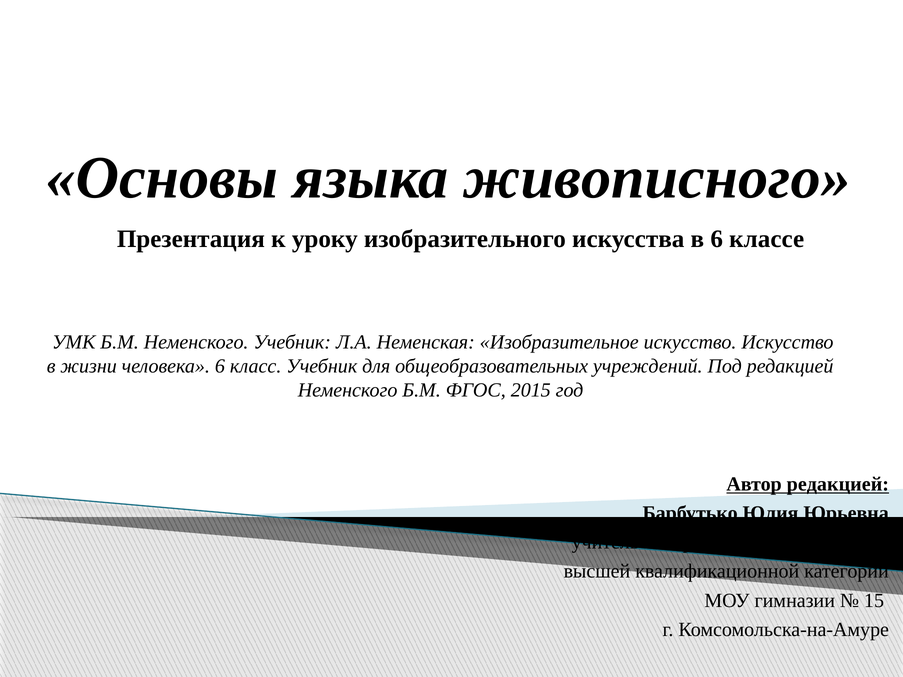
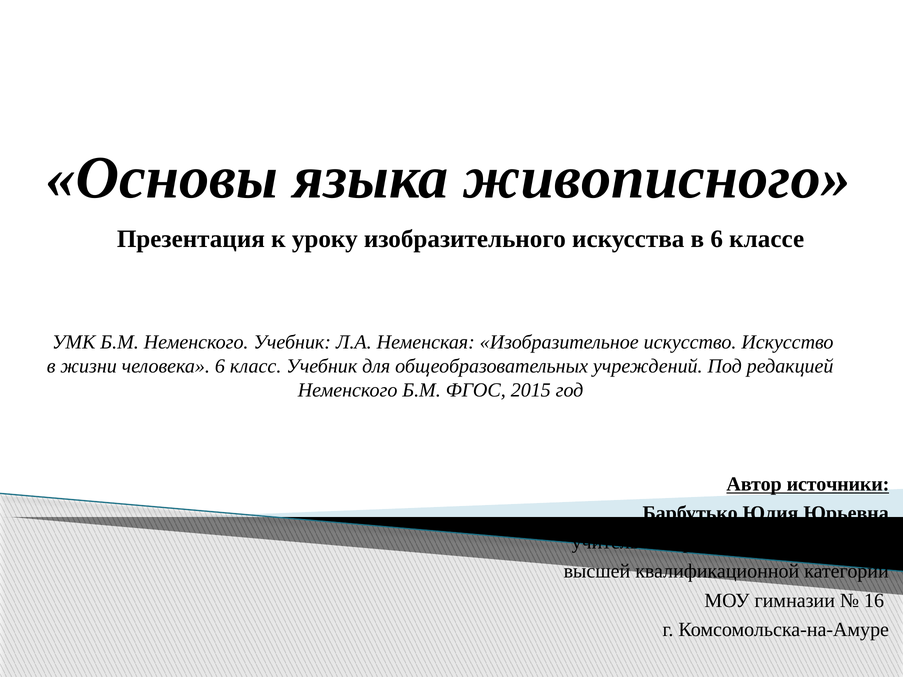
Автор редакцией: редакцией -> источники
15: 15 -> 16
